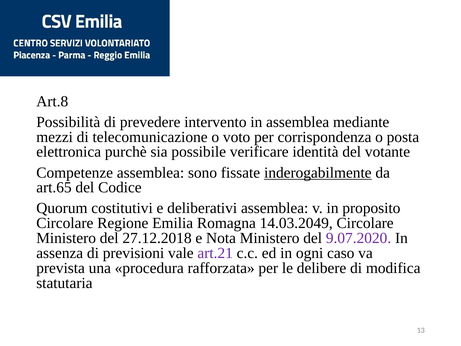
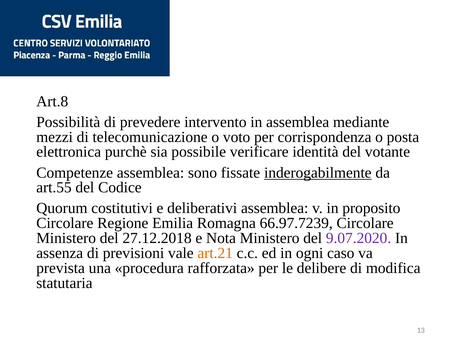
art.65: art.65 -> art.55
14.03.2049: 14.03.2049 -> 66.97.7239
art.21 colour: purple -> orange
